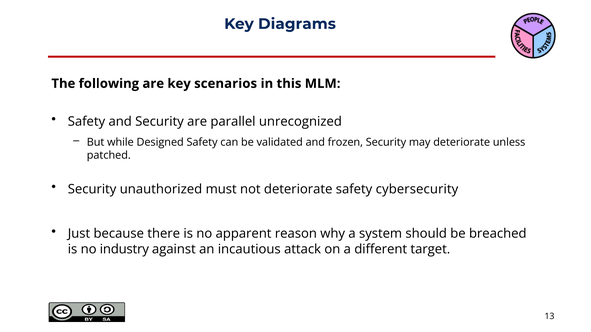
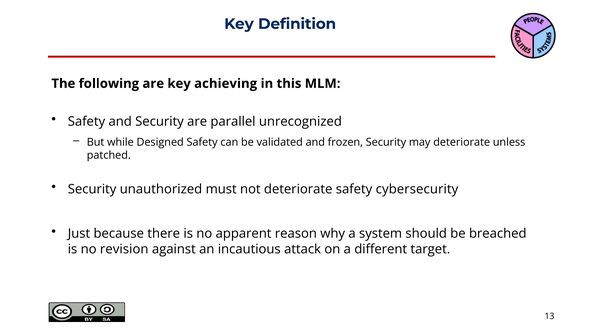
Diagrams: Diagrams -> Definition
scenarios: scenarios -> achieving
industry: industry -> revision
